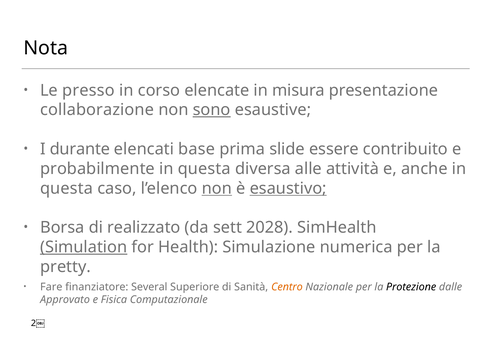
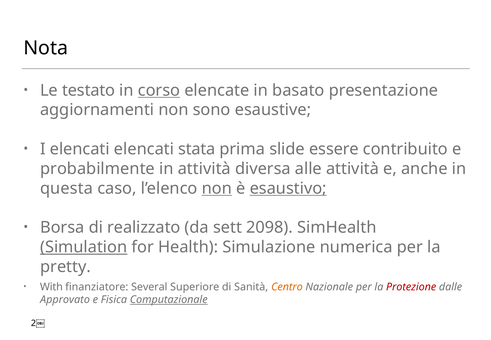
presso: presso -> testato
corso underline: none -> present
misura: misura -> basato
collaborazione: collaborazione -> aggiornamenti
sono underline: present -> none
I durante: durante -> elencati
base: base -> stata
questa at (204, 169): questa -> attività
2028: 2028 -> 2098
Fare: Fare -> With
Protezione colour: black -> red
Computazionale underline: none -> present
